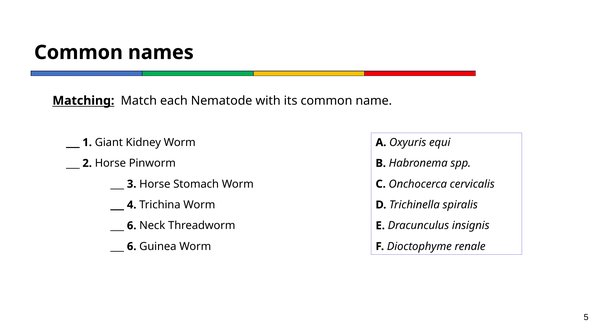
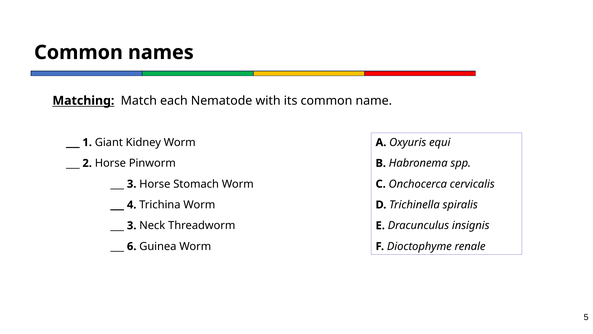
6 at (132, 225): 6 -> 3
